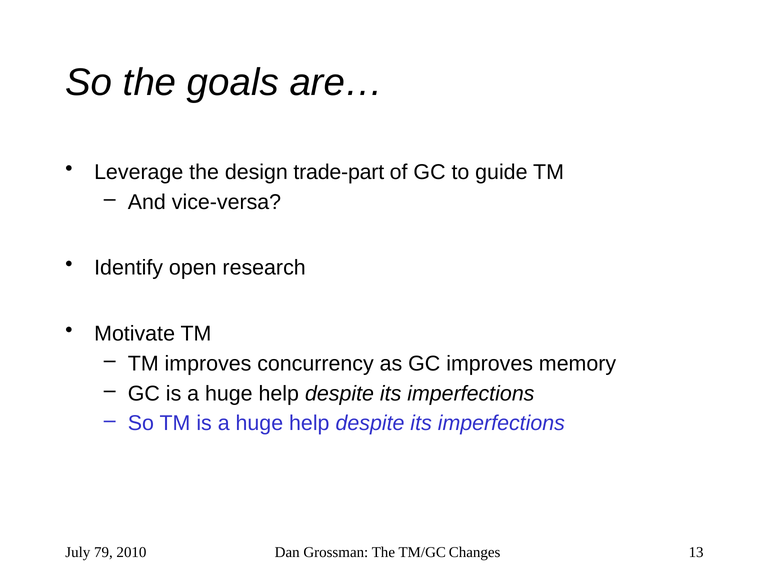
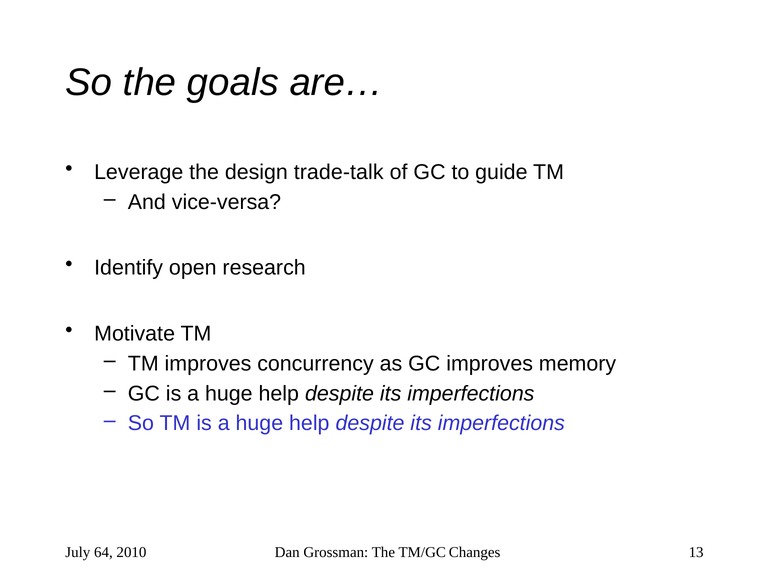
trade-part: trade-part -> trade-talk
79: 79 -> 64
